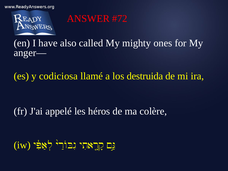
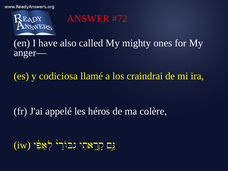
destruida: destruida -> craindrai
